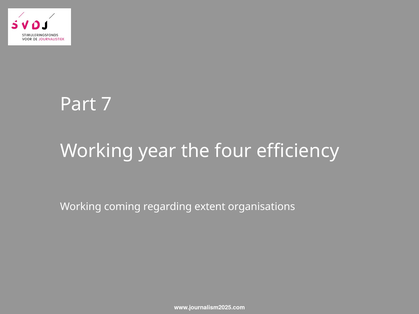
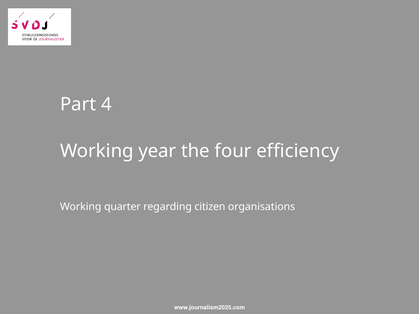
7: 7 -> 4
coming: coming -> quarter
extent: extent -> citizen
